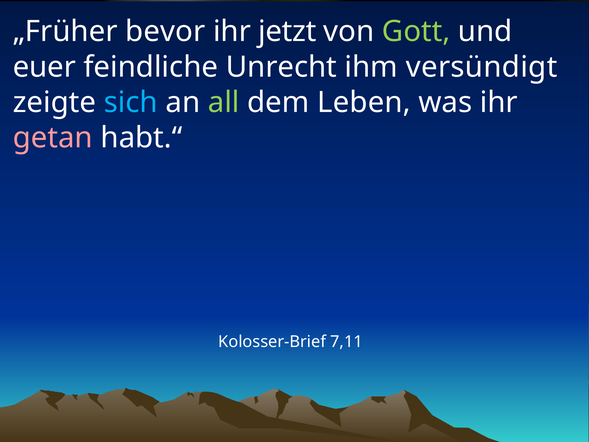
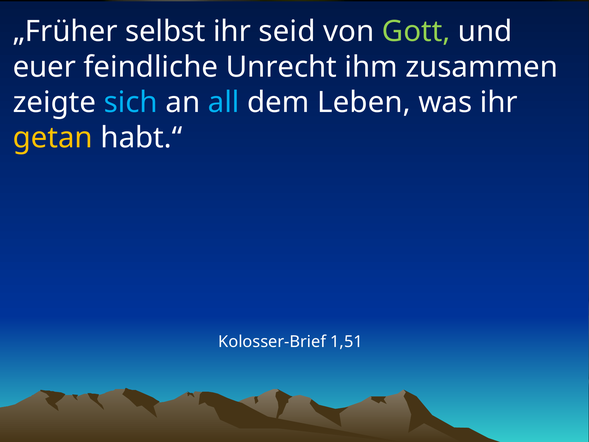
bevor: bevor -> selbst
jetzt: jetzt -> seid
versündigt: versündigt -> zusammen
all colour: light green -> light blue
getan colour: pink -> yellow
7,11: 7,11 -> 1,51
